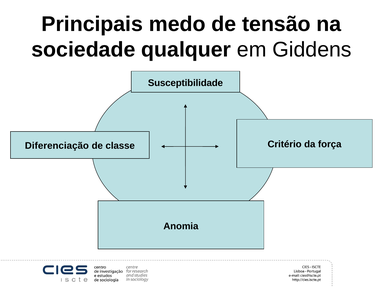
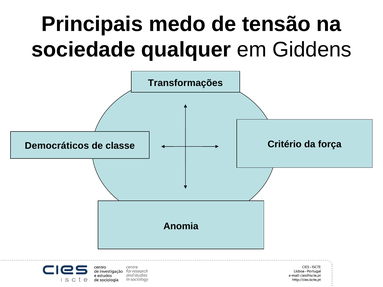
Susceptibilidade: Susceptibilidade -> Transformações
Diferenciação: Diferenciação -> Democráticos
